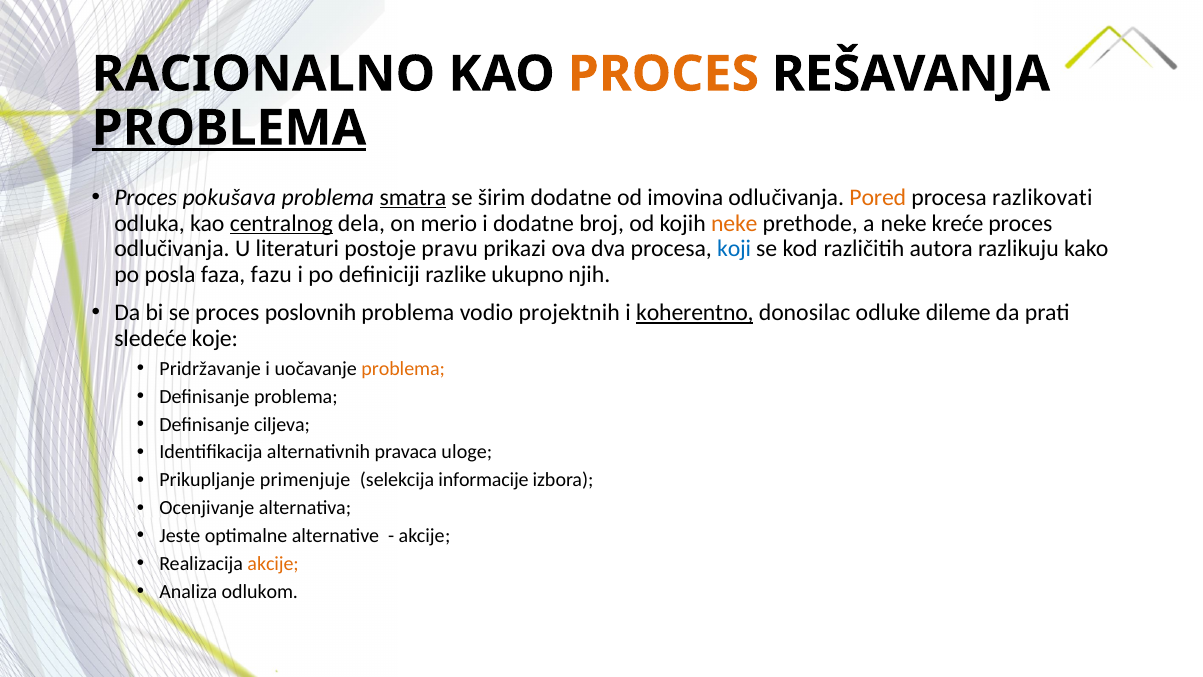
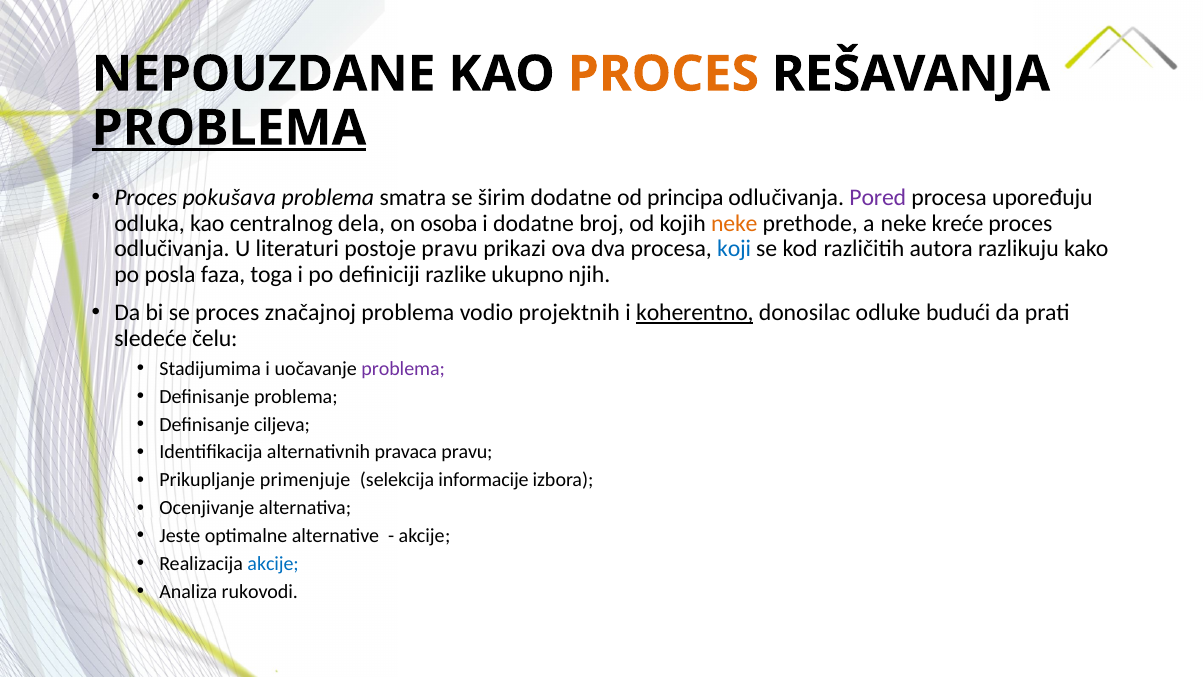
RACIONALNO: RACIONALNO -> NEPOUZDANE
smatra underline: present -> none
imovina: imovina -> principa
Pored colour: orange -> purple
razlikovati: razlikovati -> upoređuju
centralnog underline: present -> none
merio: merio -> osoba
fazu: fazu -> toga
poslovnih: poslovnih -> značajnoj
dileme: dileme -> budući
koje: koje -> čelu
Pridržavanje: Pridržavanje -> Stadijumima
problema at (403, 368) colour: orange -> purple
pravaca uloge: uloge -> pravu
akcije at (273, 564) colour: orange -> blue
odlukom: odlukom -> rukovodi
